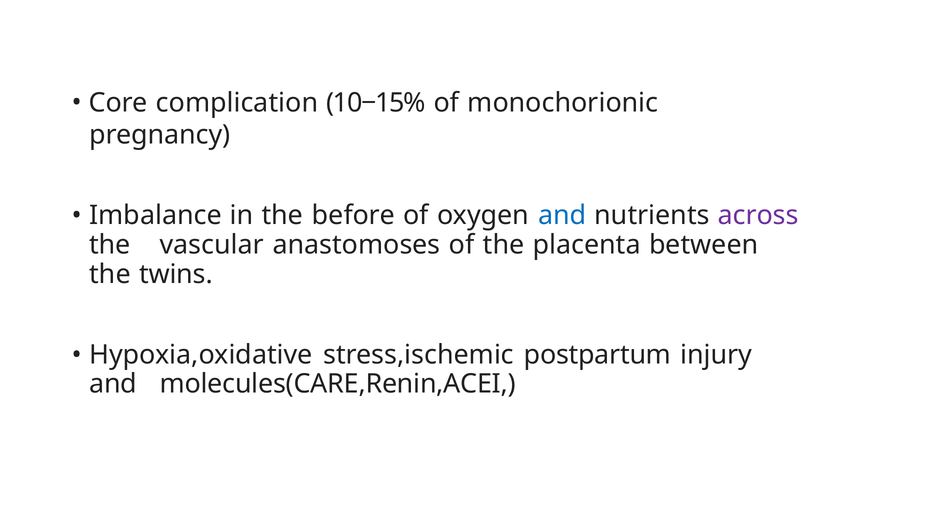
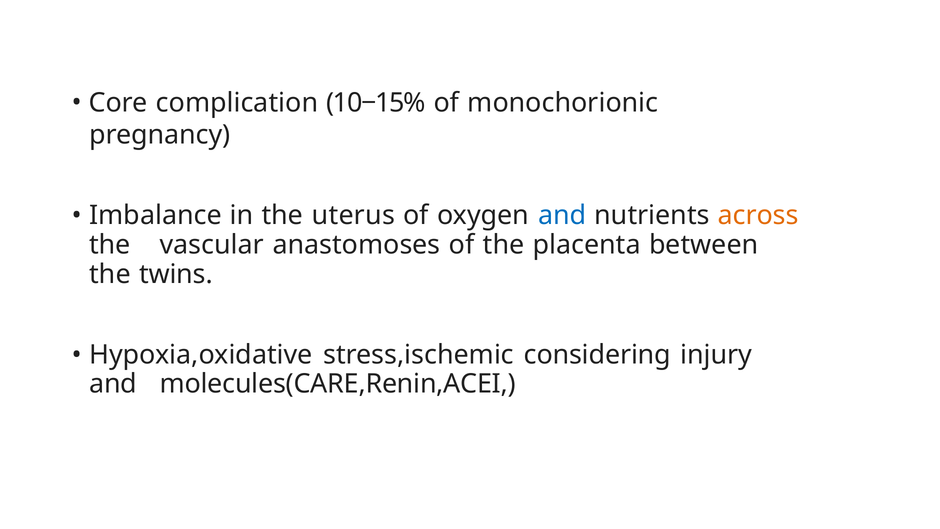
before: before -> uterus
across colour: purple -> orange
postpartum: postpartum -> considering
